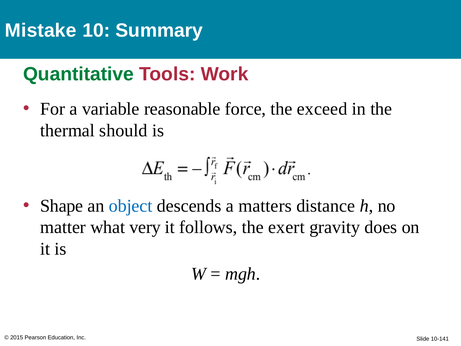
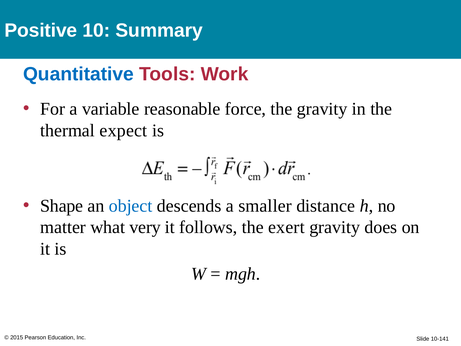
Mistake: Mistake -> Positive
Quantitative colour: green -> blue
the exceed: exceed -> gravity
should: should -> expect
matters: matters -> smaller
